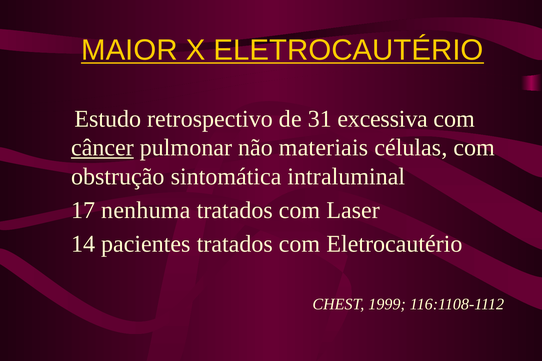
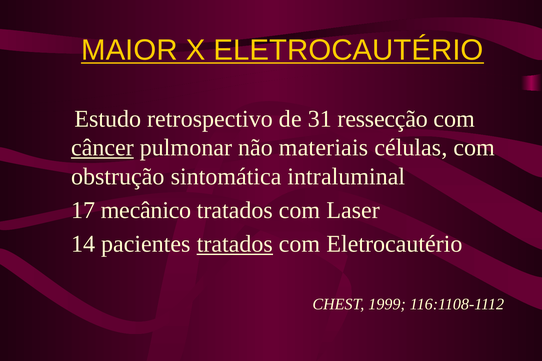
excessiva: excessiva -> ressecção
nenhuma: nenhuma -> mecânico
tratados at (235, 244) underline: none -> present
